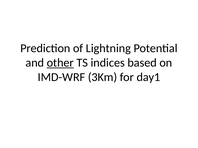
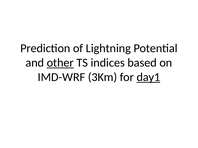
day1 underline: none -> present
